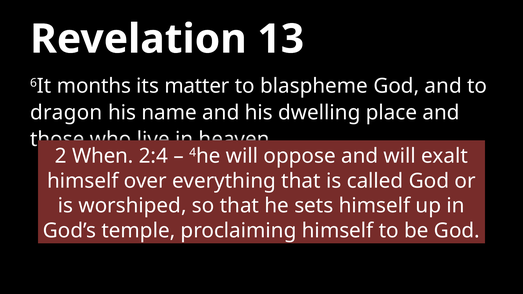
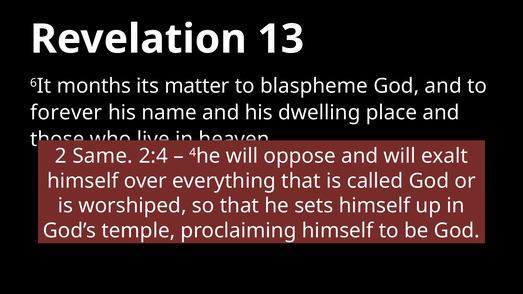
dragon: dragon -> forever
When: When -> Same
